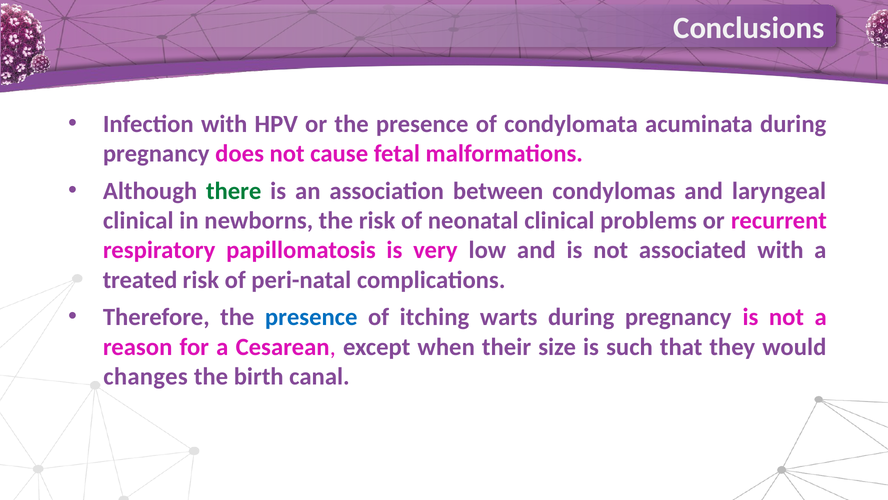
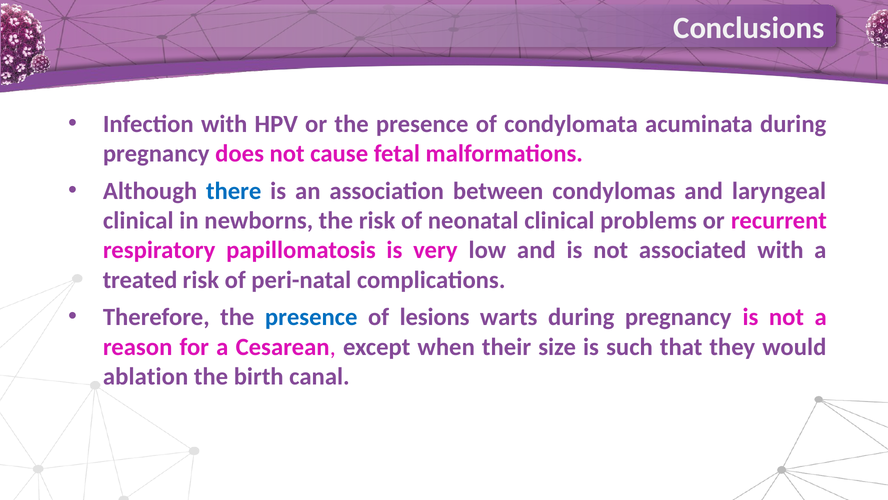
there colour: green -> blue
itching: itching -> lesions
changes: changes -> ablation
